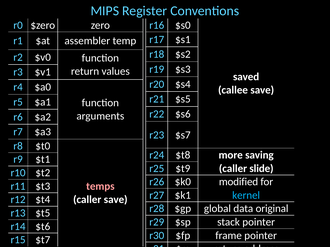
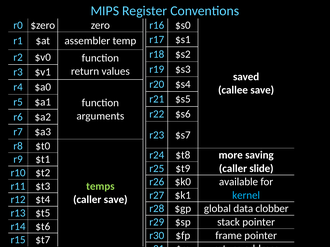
modified: modified -> available
temps colour: pink -> light green
original: original -> clobber
